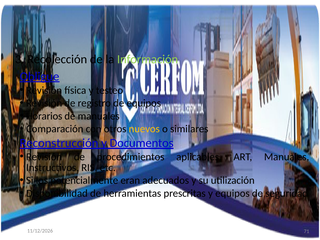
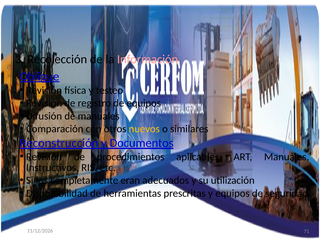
Información colour: light green -> pink
Horarios: Horarios -> Difusión
potencialmente: potencialmente -> completamente
